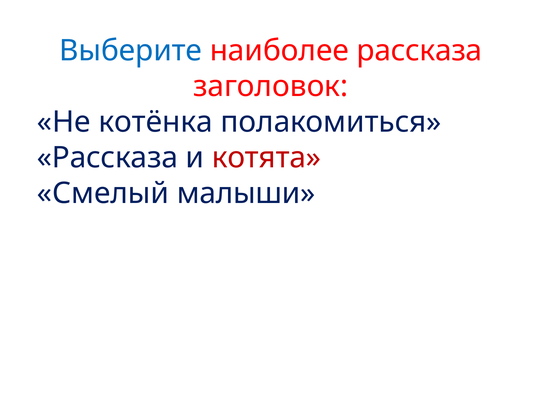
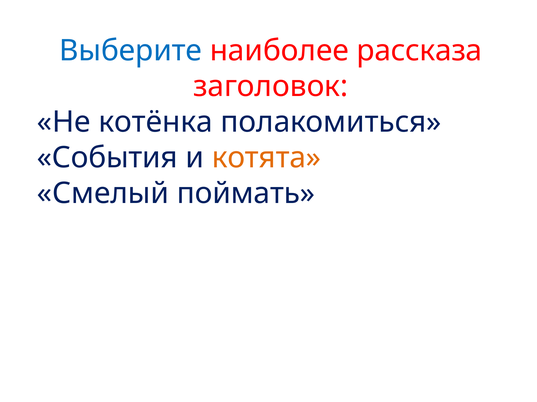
Рассказа at (107, 158): Рассказа -> События
котята colour: red -> orange
малыши: малыши -> поймать
